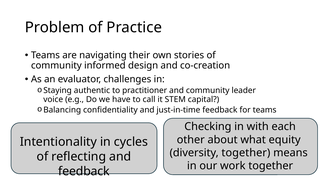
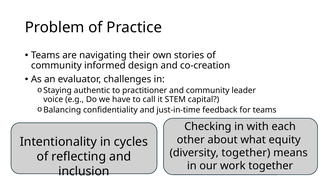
feedback at (84, 171): feedback -> inclusion
